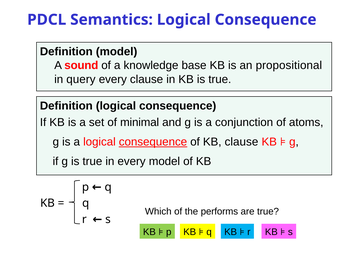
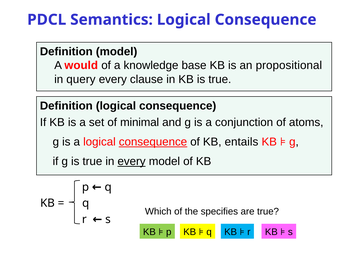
sound: sound -> would
KB clause: clause -> entails
every at (132, 161) underline: none -> present
performs: performs -> specifies
